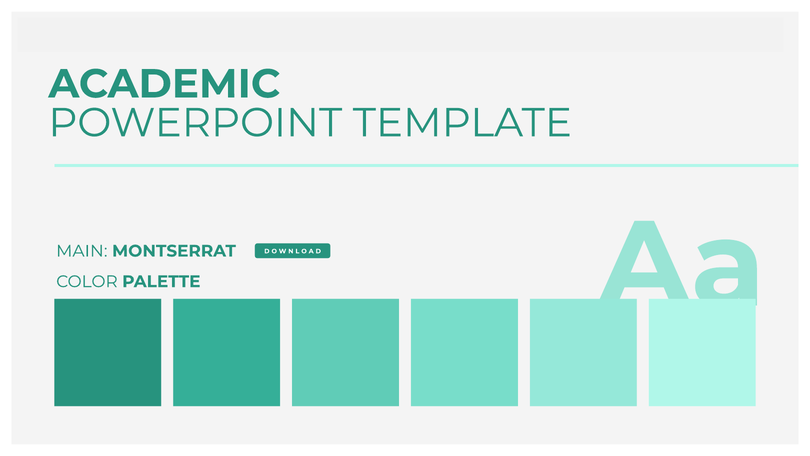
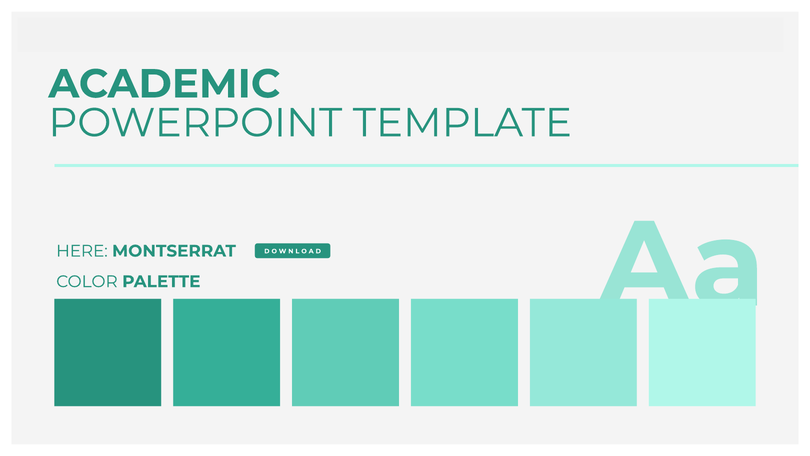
MAIN: MAIN -> HERE
